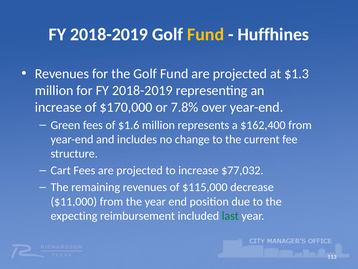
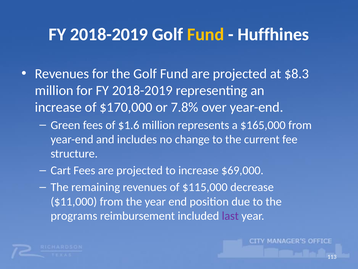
$1.3: $1.3 -> $8.3
$162,400: $162,400 -> $165,000
$77,032: $77,032 -> $69,000
expecting: expecting -> programs
last colour: green -> purple
